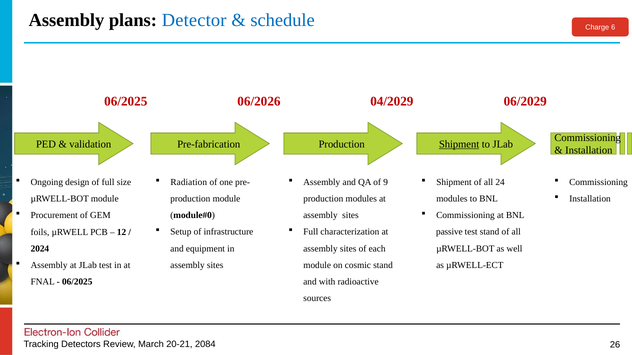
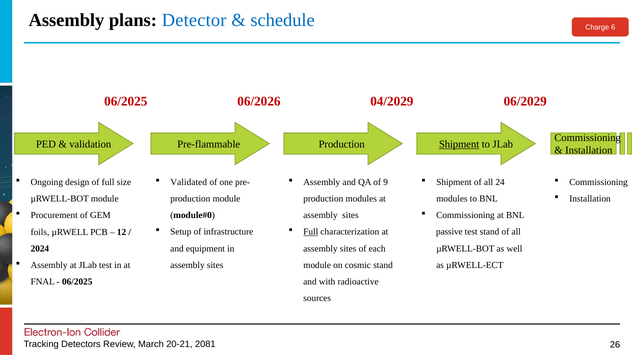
Pre-fabrication: Pre-fabrication -> Pre-flammable
Radiation: Radiation -> Validated
Full at (311, 232) underline: none -> present
2084: 2084 -> 2081
